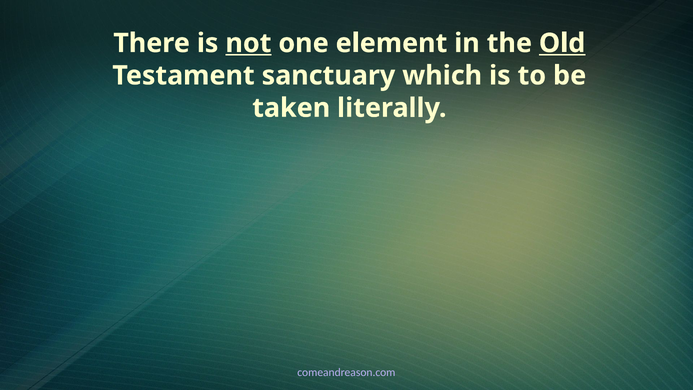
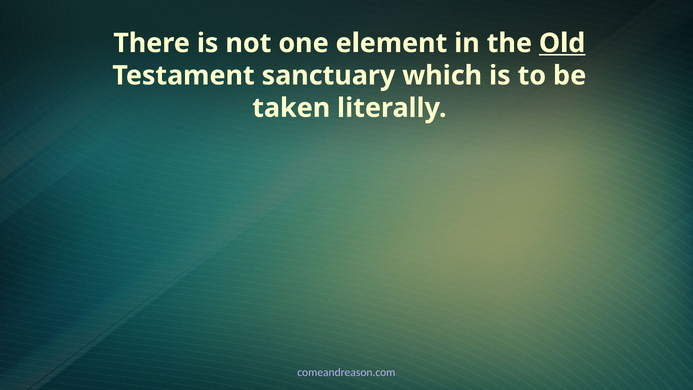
not underline: present -> none
